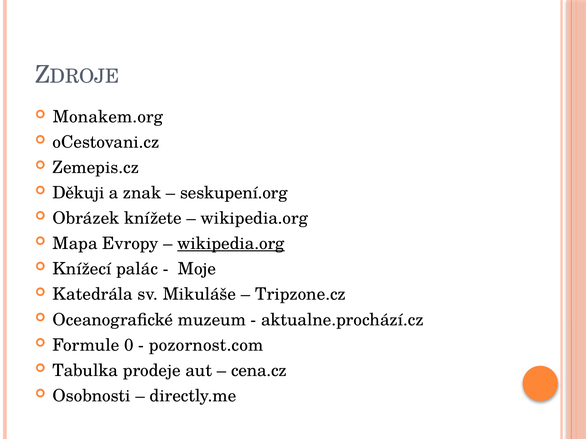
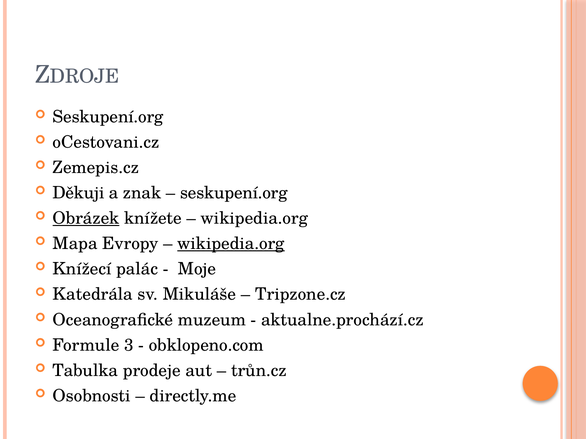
Monakem.org at (108, 117): Monakem.org -> Seskupení.org
Obrázek underline: none -> present
0: 0 -> 3
pozornost.com: pozornost.com -> obklopeno.com
cena.cz: cena.cz -> trůn.cz
